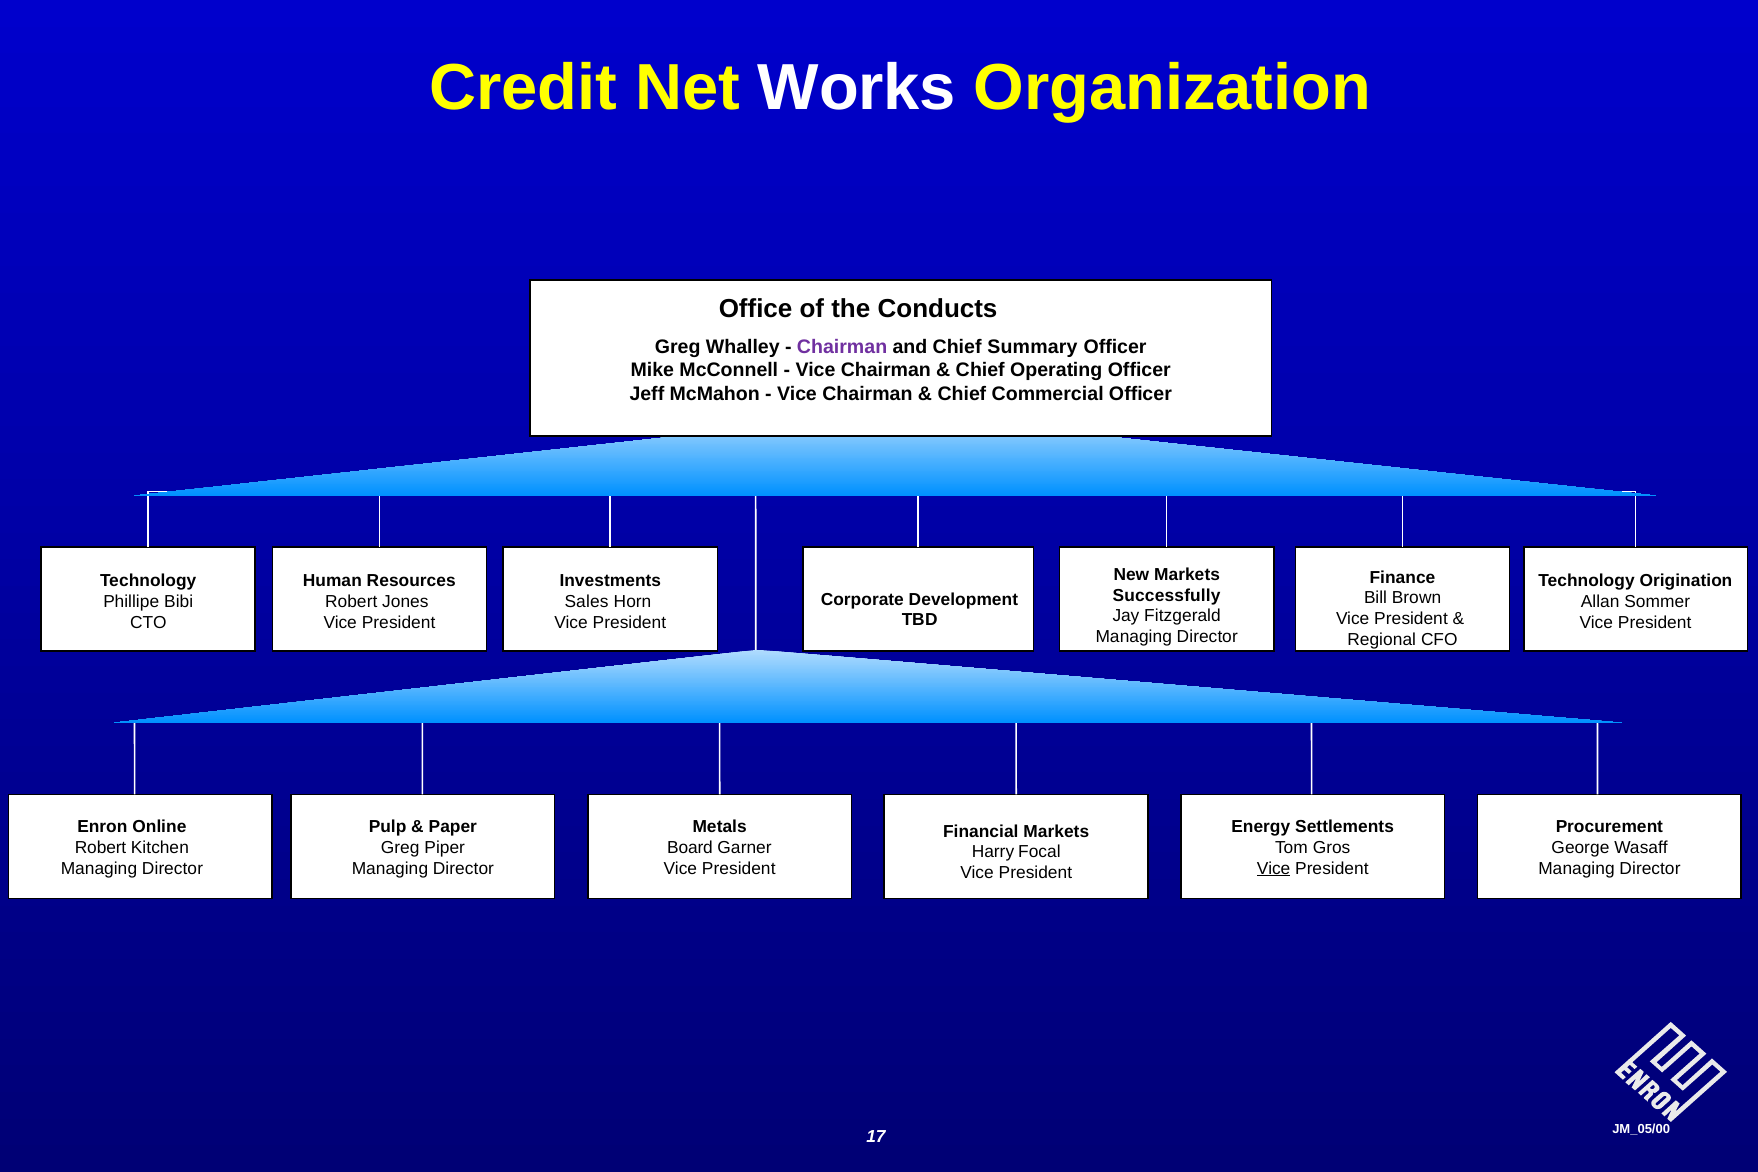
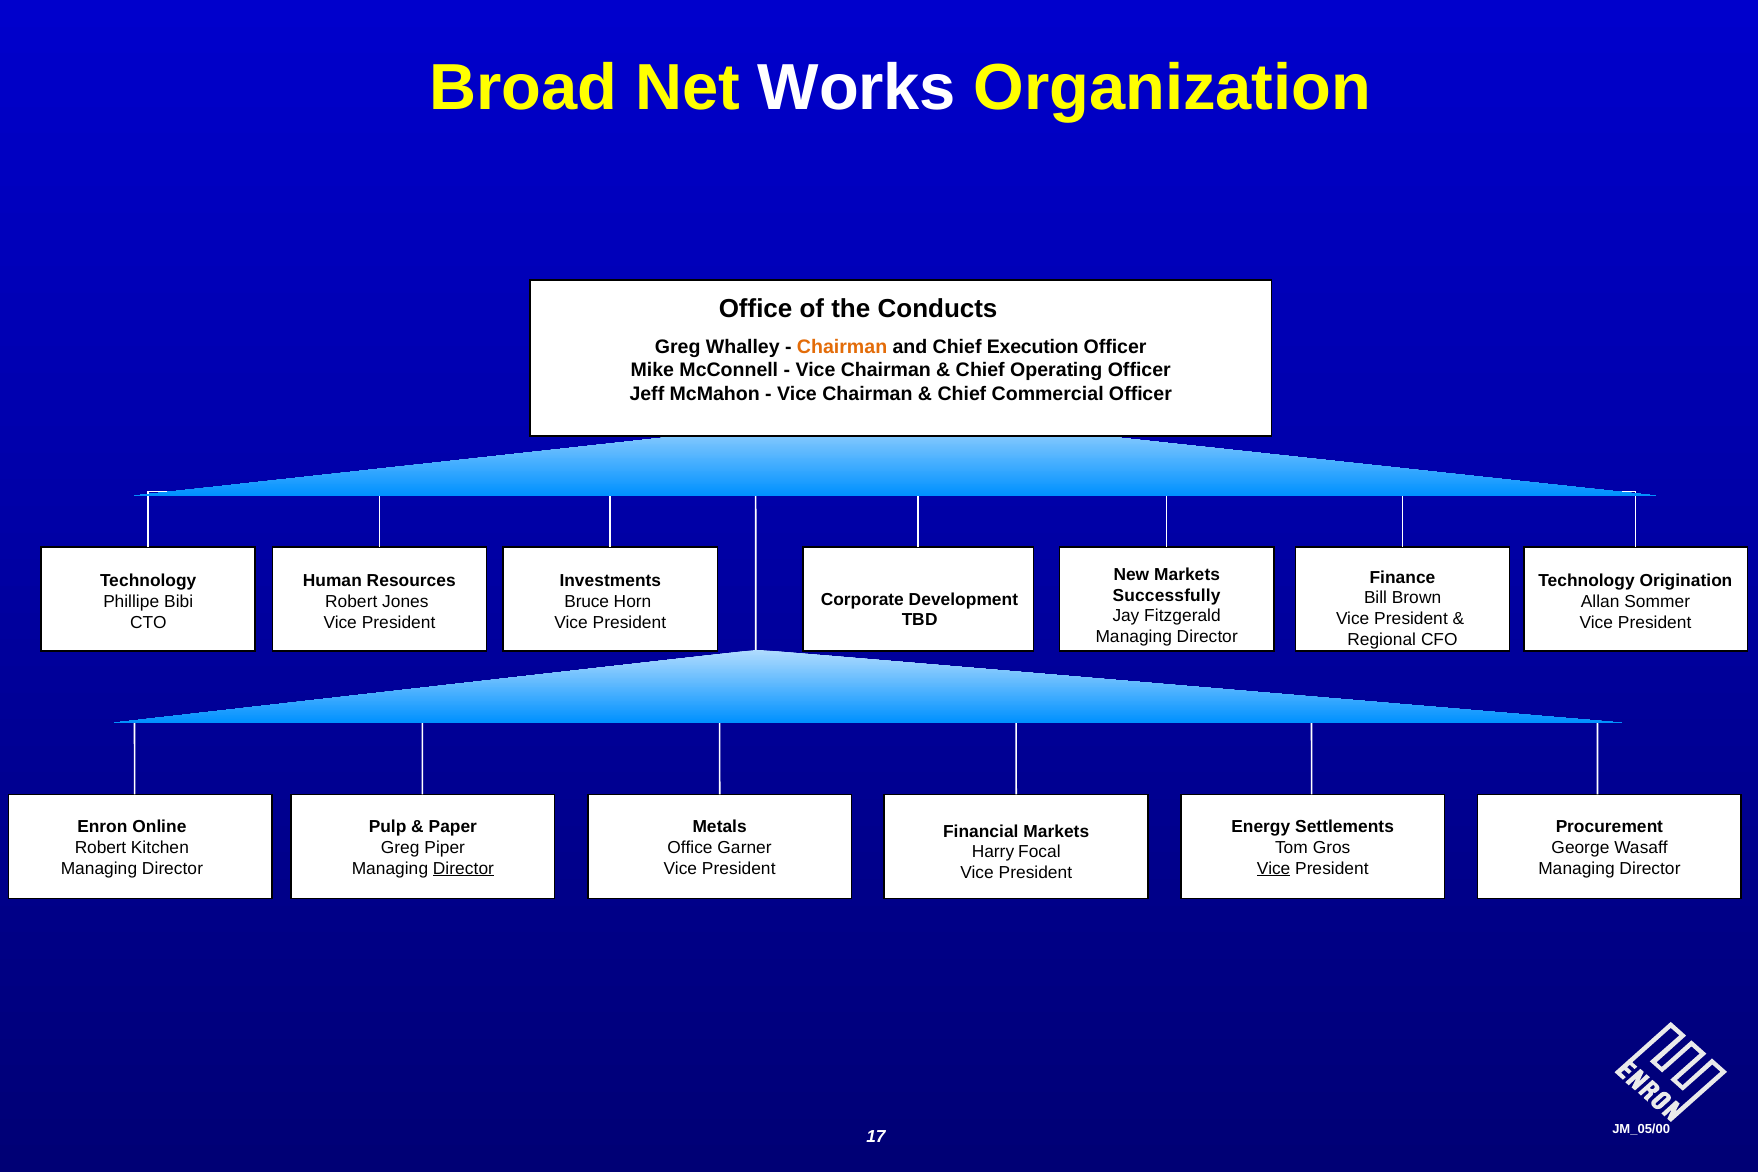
Credit: Credit -> Broad
Chairman at (842, 347) colour: purple -> orange
Summary: Summary -> Execution
Sales: Sales -> Bruce
Board at (690, 848): Board -> Office
Director at (463, 868) underline: none -> present
